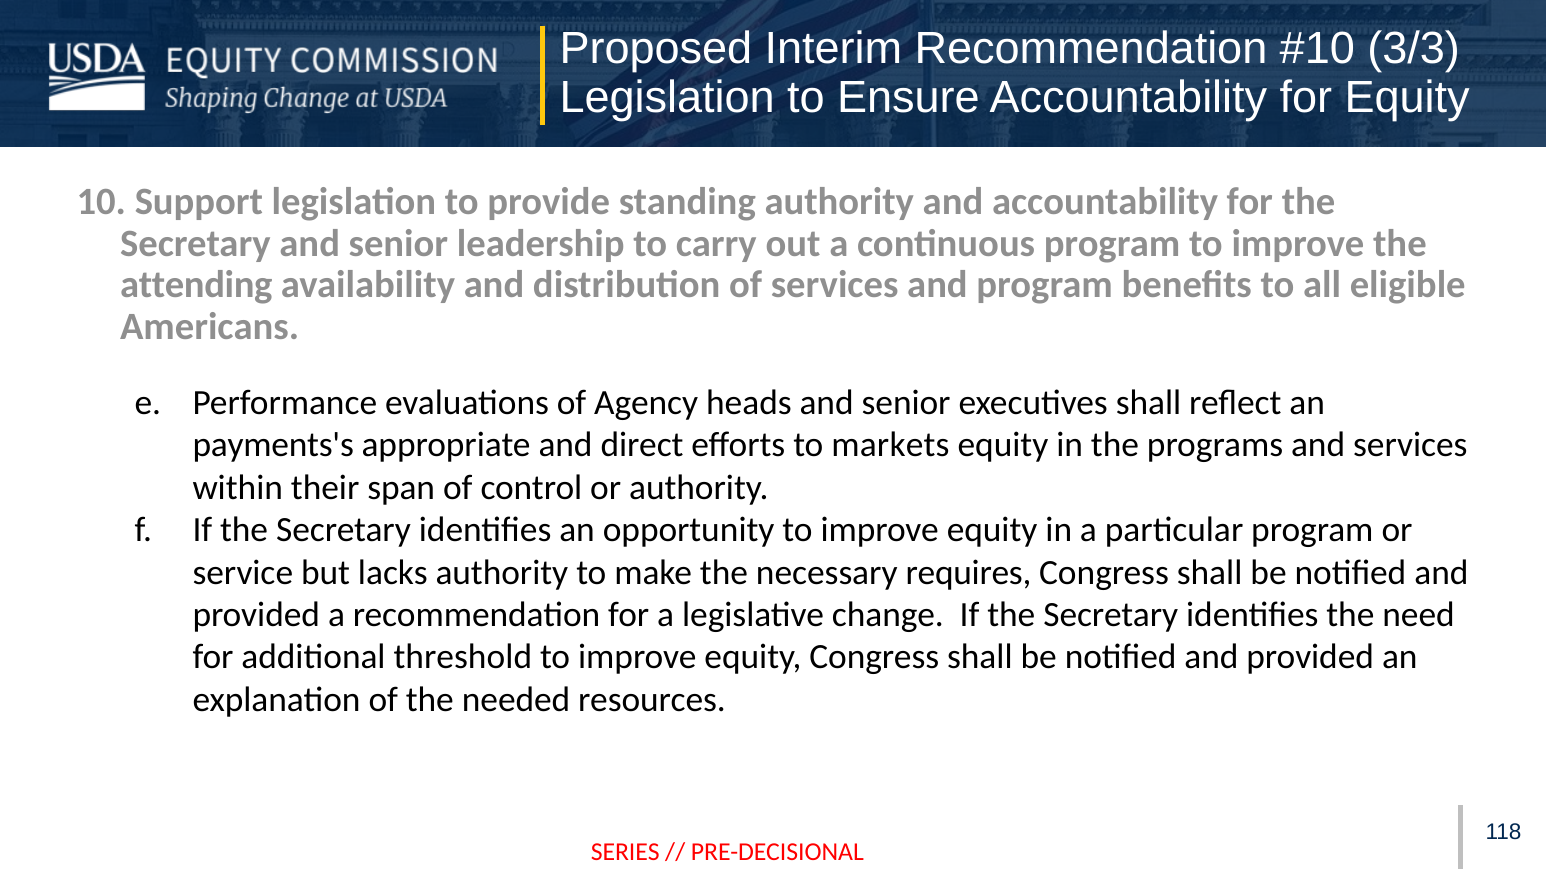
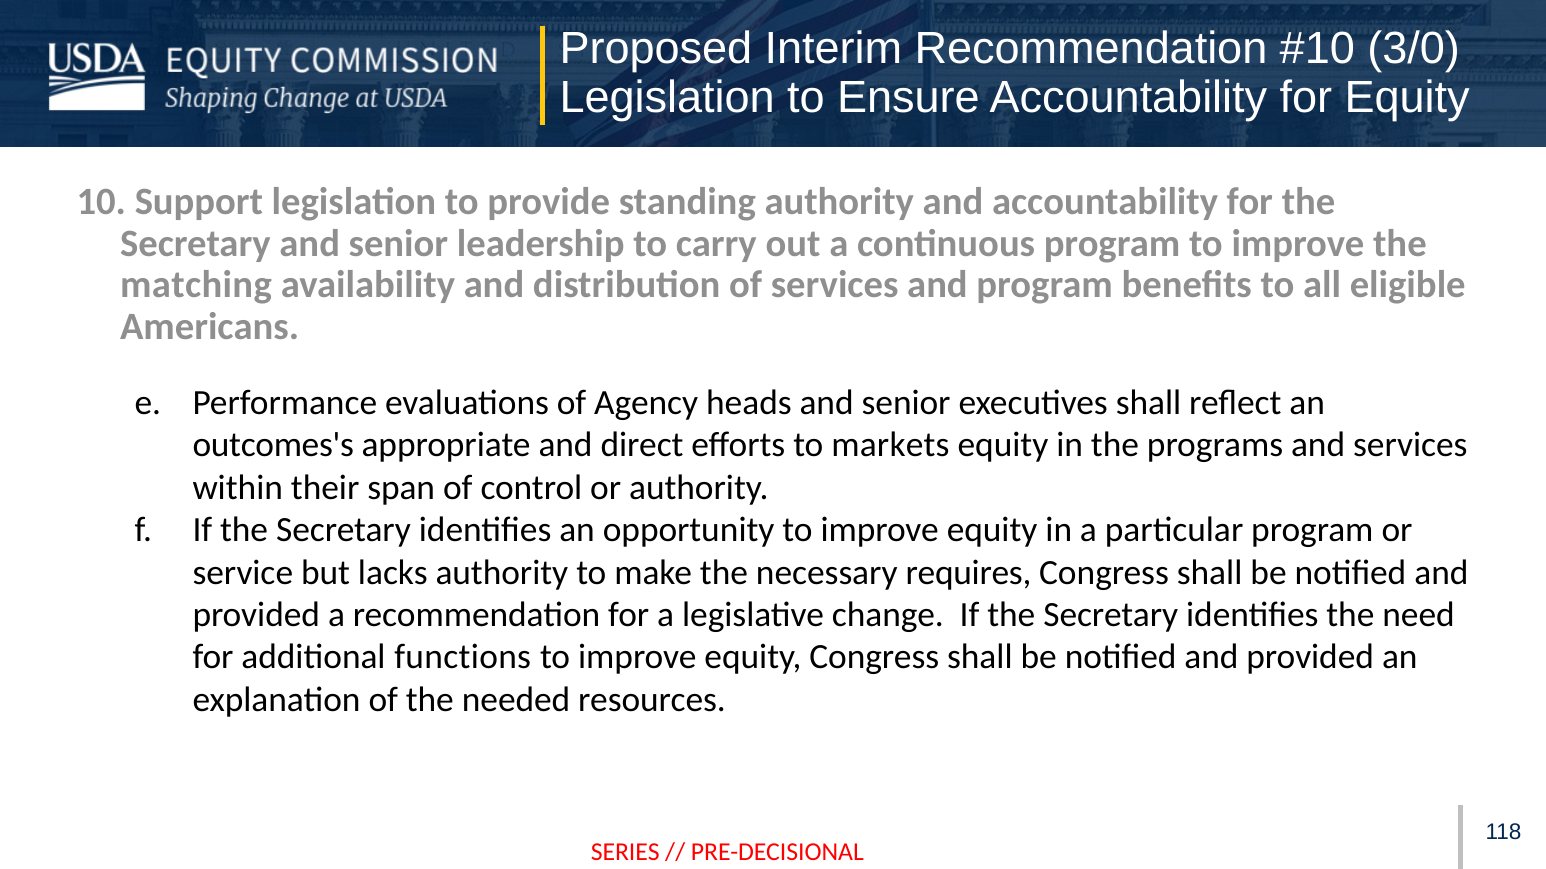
3/3: 3/3 -> 3/0
attending: attending -> matching
payments's: payments's -> outcomes's
threshold: threshold -> functions
